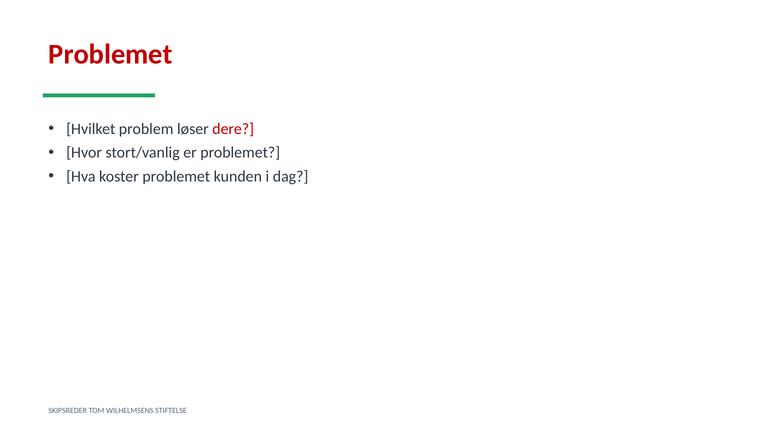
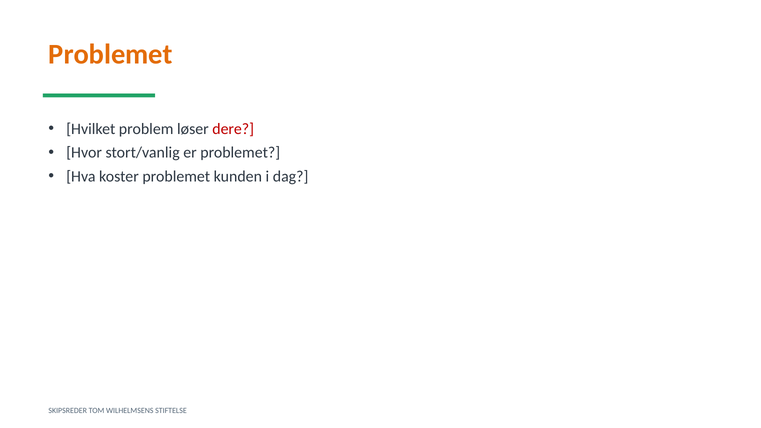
Problemet at (111, 54) colour: red -> orange
